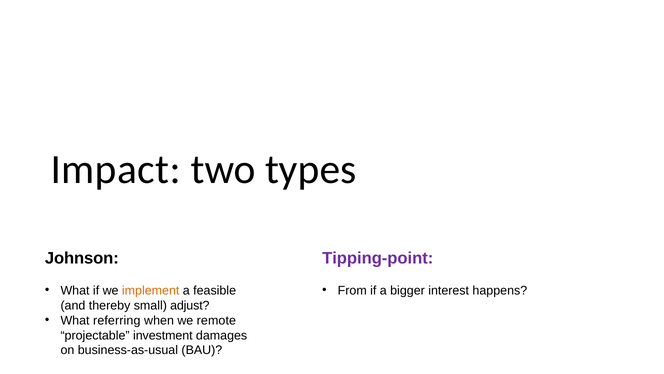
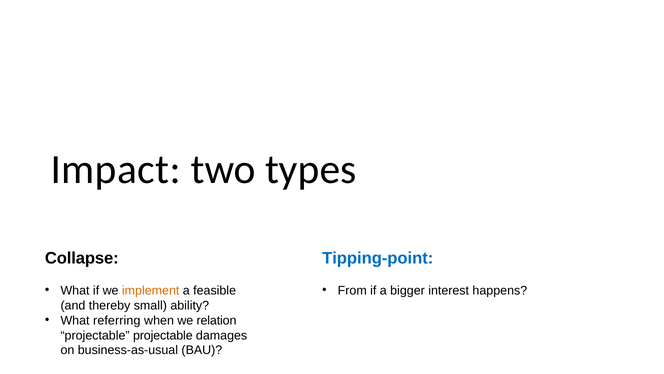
Johnson: Johnson -> Collapse
Tipping-point colour: purple -> blue
adjust: adjust -> ability
remote: remote -> relation
projectable investment: investment -> projectable
